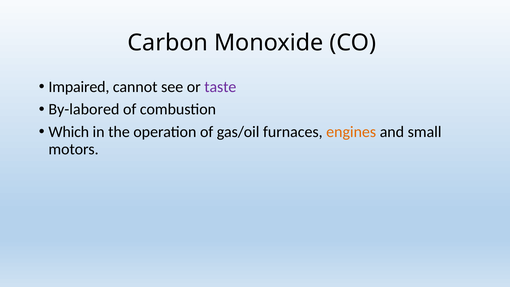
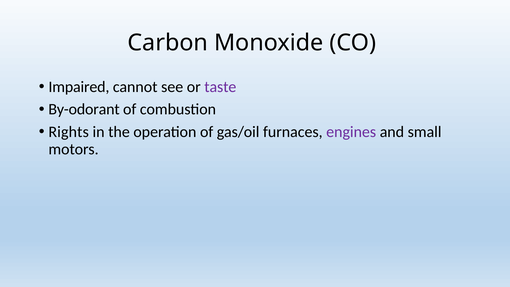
By-labored: By-labored -> By-odorant
Which: Which -> Rights
engines colour: orange -> purple
